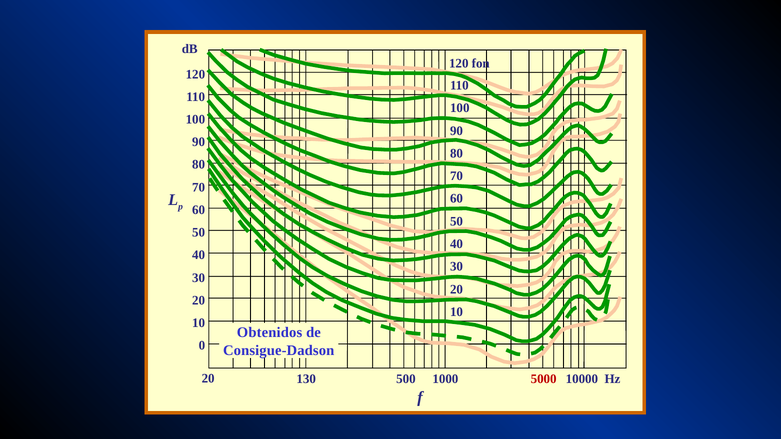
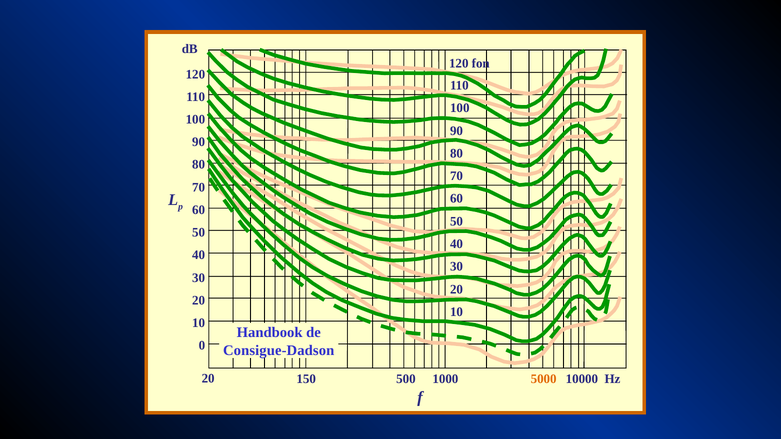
Obtenidos: Obtenidos -> Handbook
130: 130 -> 150
5000 colour: red -> orange
